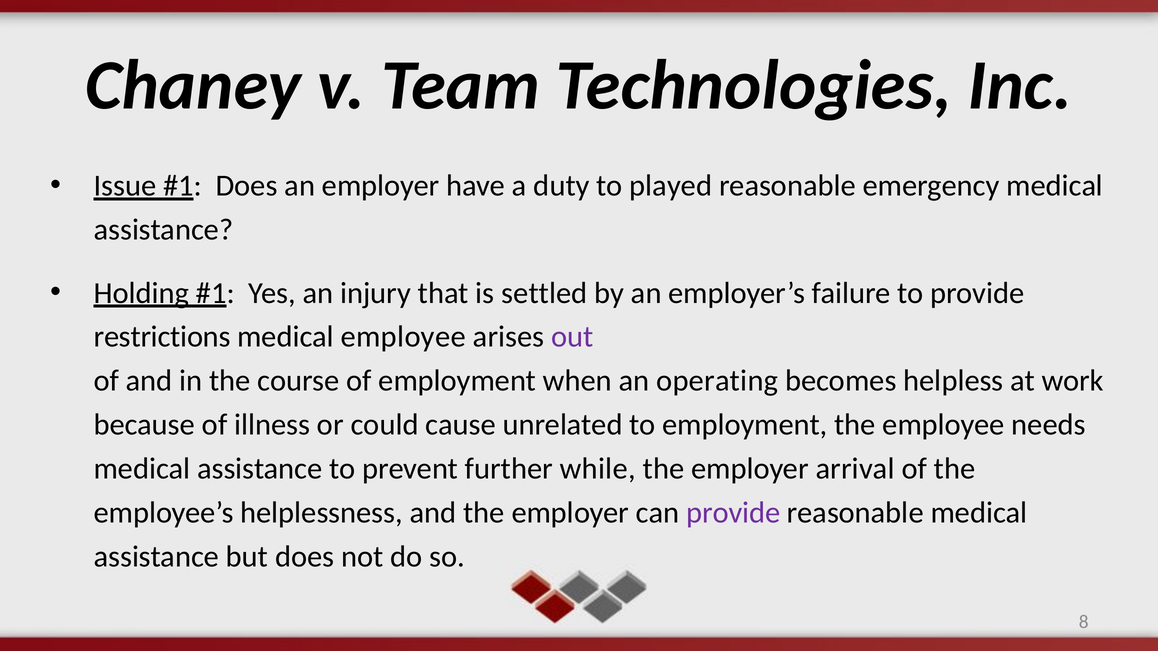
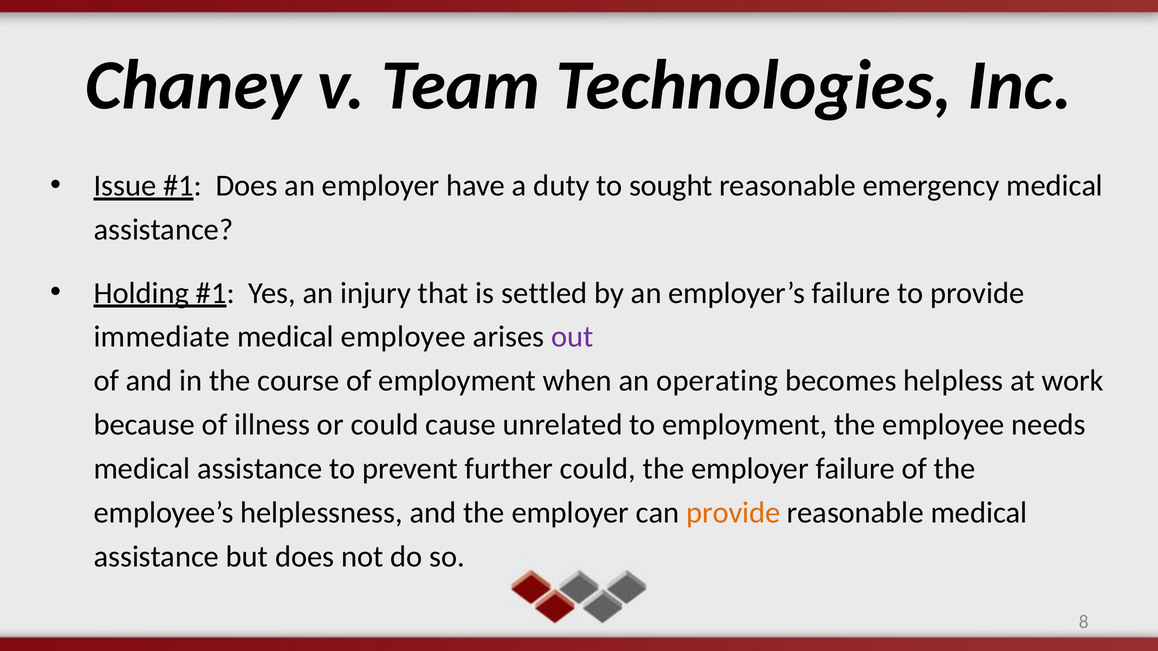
played: played -> sought
restrictions: restrictions -> immediate
further while: while -> could
employer arrival: arrival -> failure
provide at (733, 513) colour: purple -> orange
